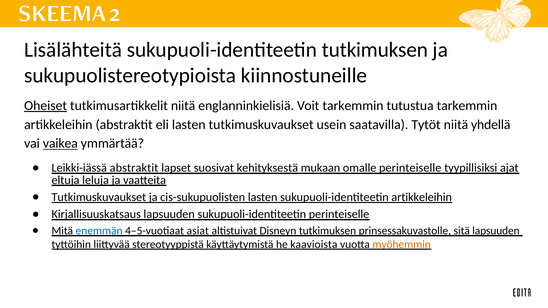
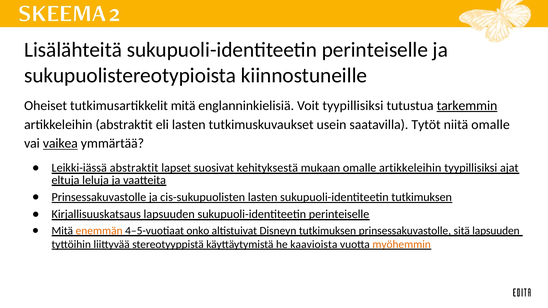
Lisälähteitä sukupuoli-identiteetin tutkimuksen: tutkimuksen -> perinteiselle
Oheiset underline: present -> none
tutkimusartikkelit niitä: niitä -> mitä
Voit tarkemmin: tarkemmin -> tyypillisiksi
tarkemmin at (467, 106) underline: none -> present
niitä yhdellä: yhdellä -> omalle
omalle perinteiselle: perinteiselle -> artikkeleihin
Tutkimuskuvaukset at (99, 197): Tutkimuskuvaukset -> Prinsessakuvastolle
sukupuoli-identiteetin artikkeleihin: artikkeleihin -> tutkimuksen
enemmän colour: blue -> orange
asiat: asiat -> onko
